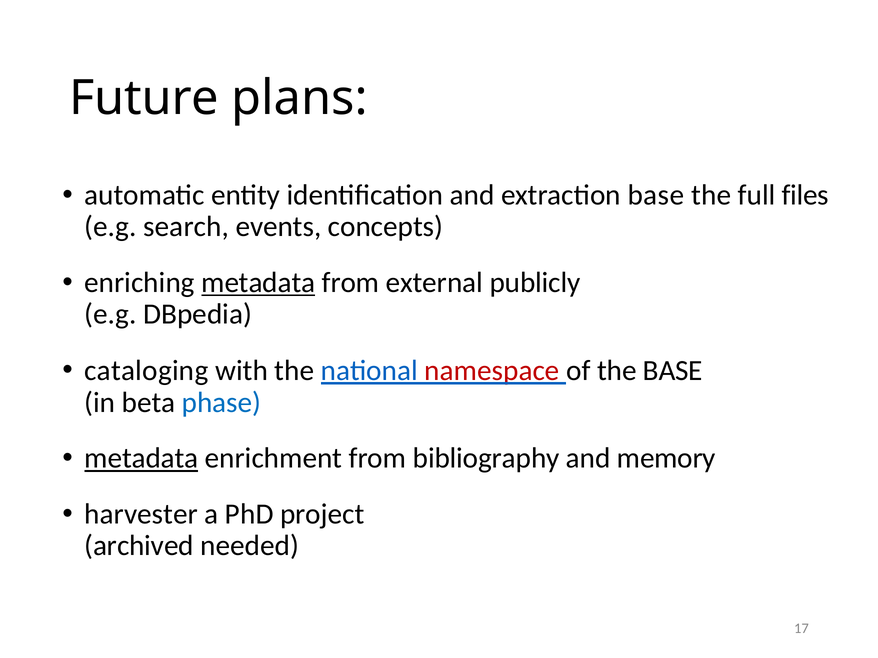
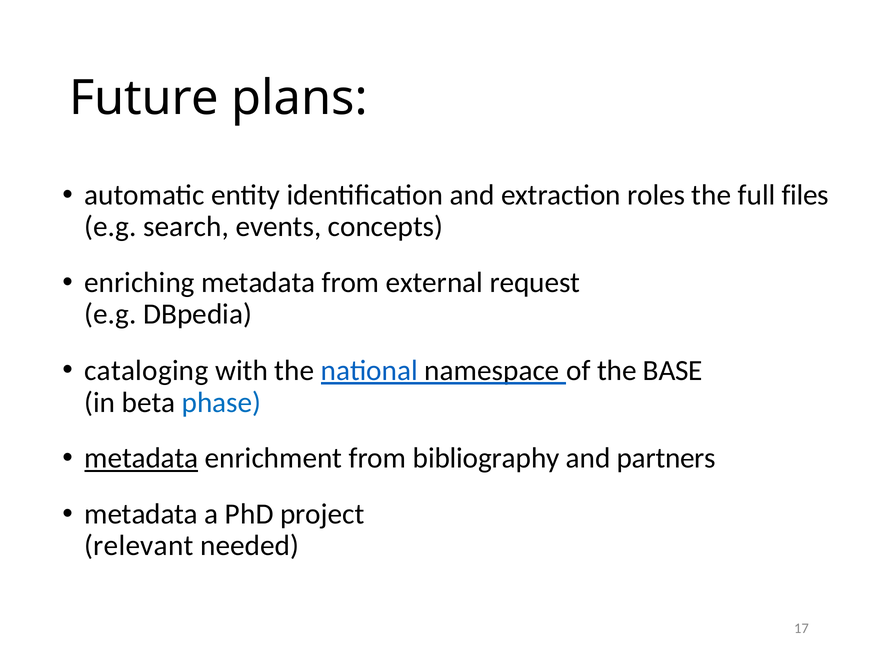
extraction base: base -> roles
metadata at (258, 283) underline: present -> none
publicly: publicly -> request
namespace colour: red -> black
memory: memory -> partners
harvester at (141, 515): harvester -> metadata
archived: archived -> relevant
